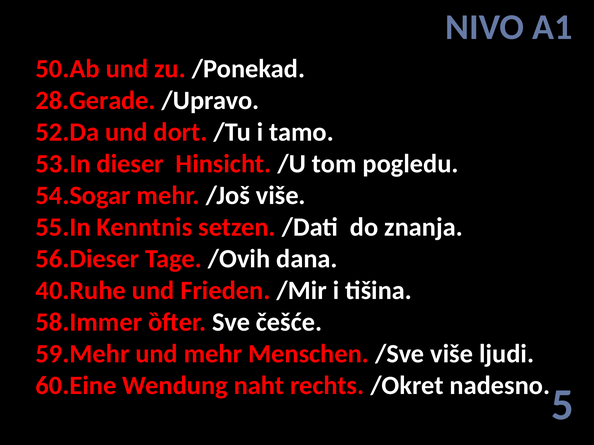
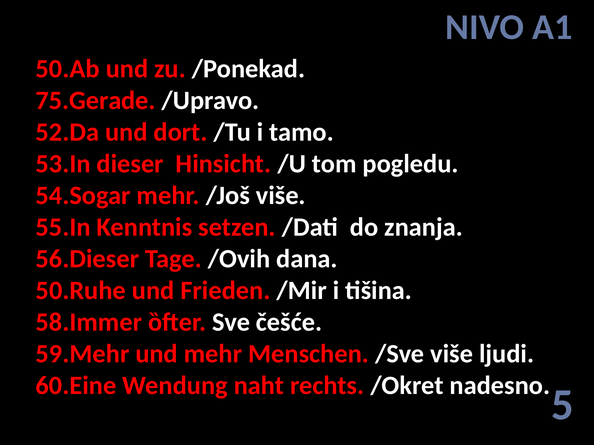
28.Gerade: 28.Gerade -> 75.Gerade
40.Ruhe: 40.Ruhe -> 50.Ruhe
